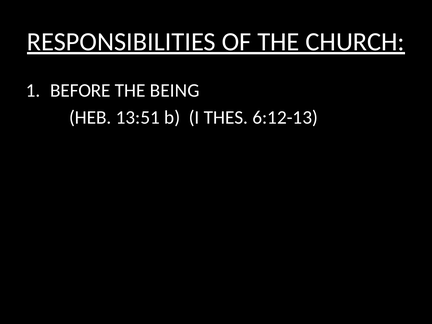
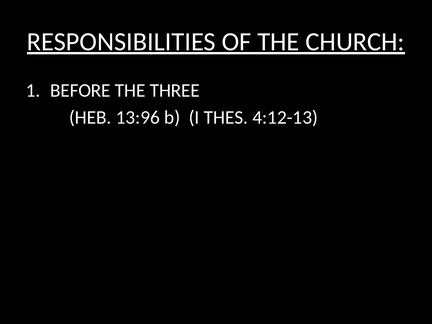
BEING: BEING -> THREE
13:51: 13:51 -> 13:96
6:12-13: 6:12-13 -> 4:12-13
